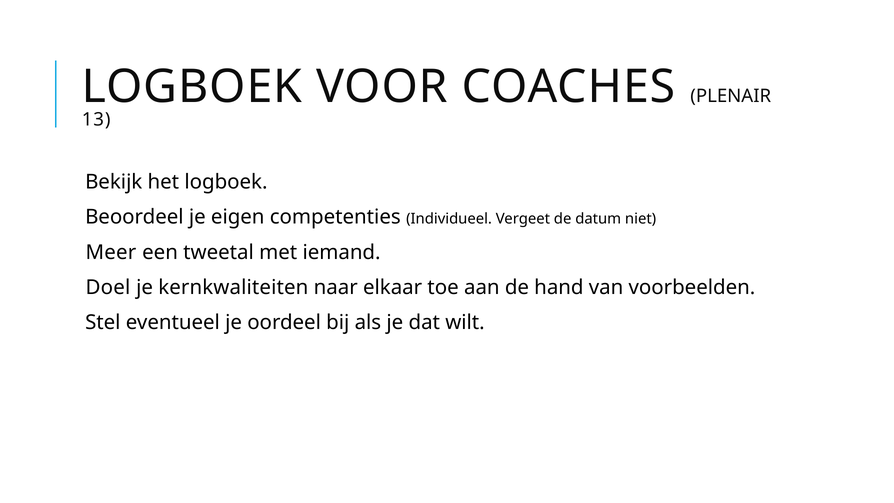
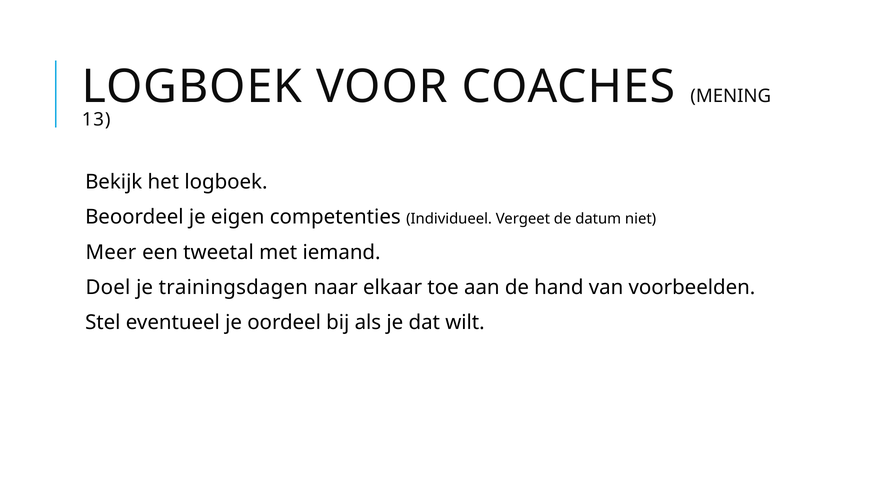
PLENAIR: PLENAIR -> MENING
kernkwaliteiten: kernkwaliteiten -> trainingsdagen
